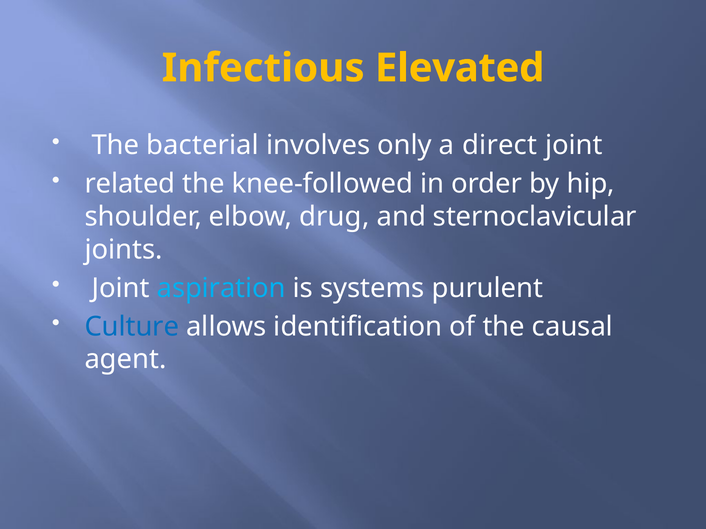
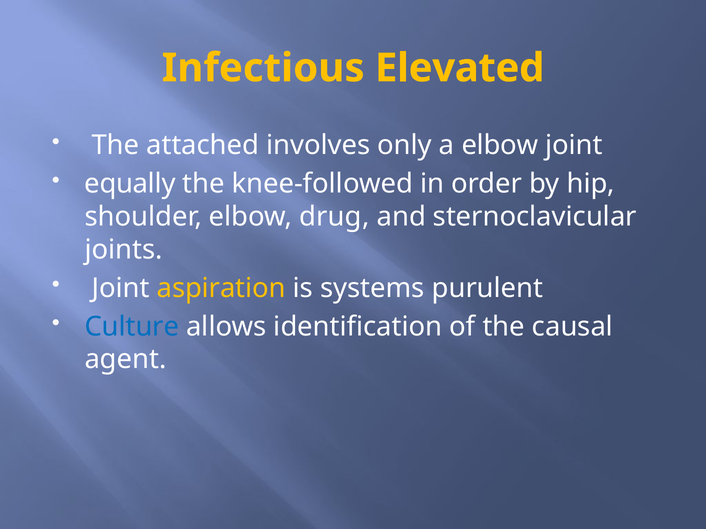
bacterial: bacterial -> attached
a direct: direct -> elbow
related: related -> equally
aspiration colour: light blue -> yellow
